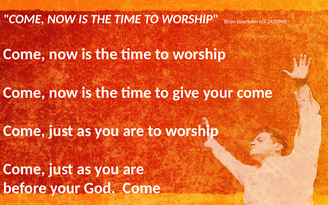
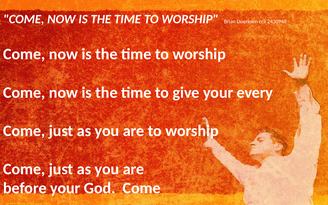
your come: come -> every
